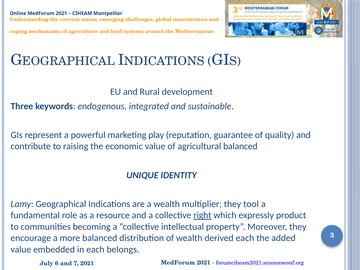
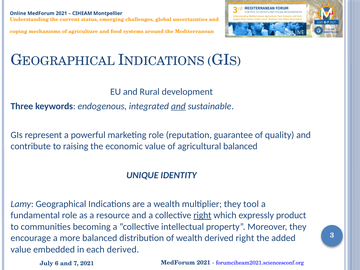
and at (178, 106) underline: none -> present
marketing play: play -> role
derived each: each -> right
each belongs: belongs -> derived
